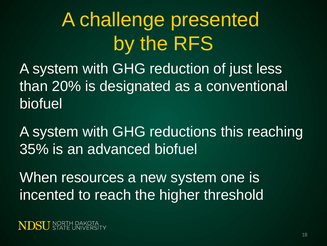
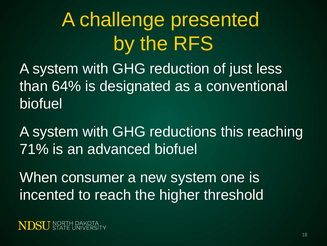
20%: 20% -> 64%
35%: 35% -> 71%
resources: resources -> consumer
